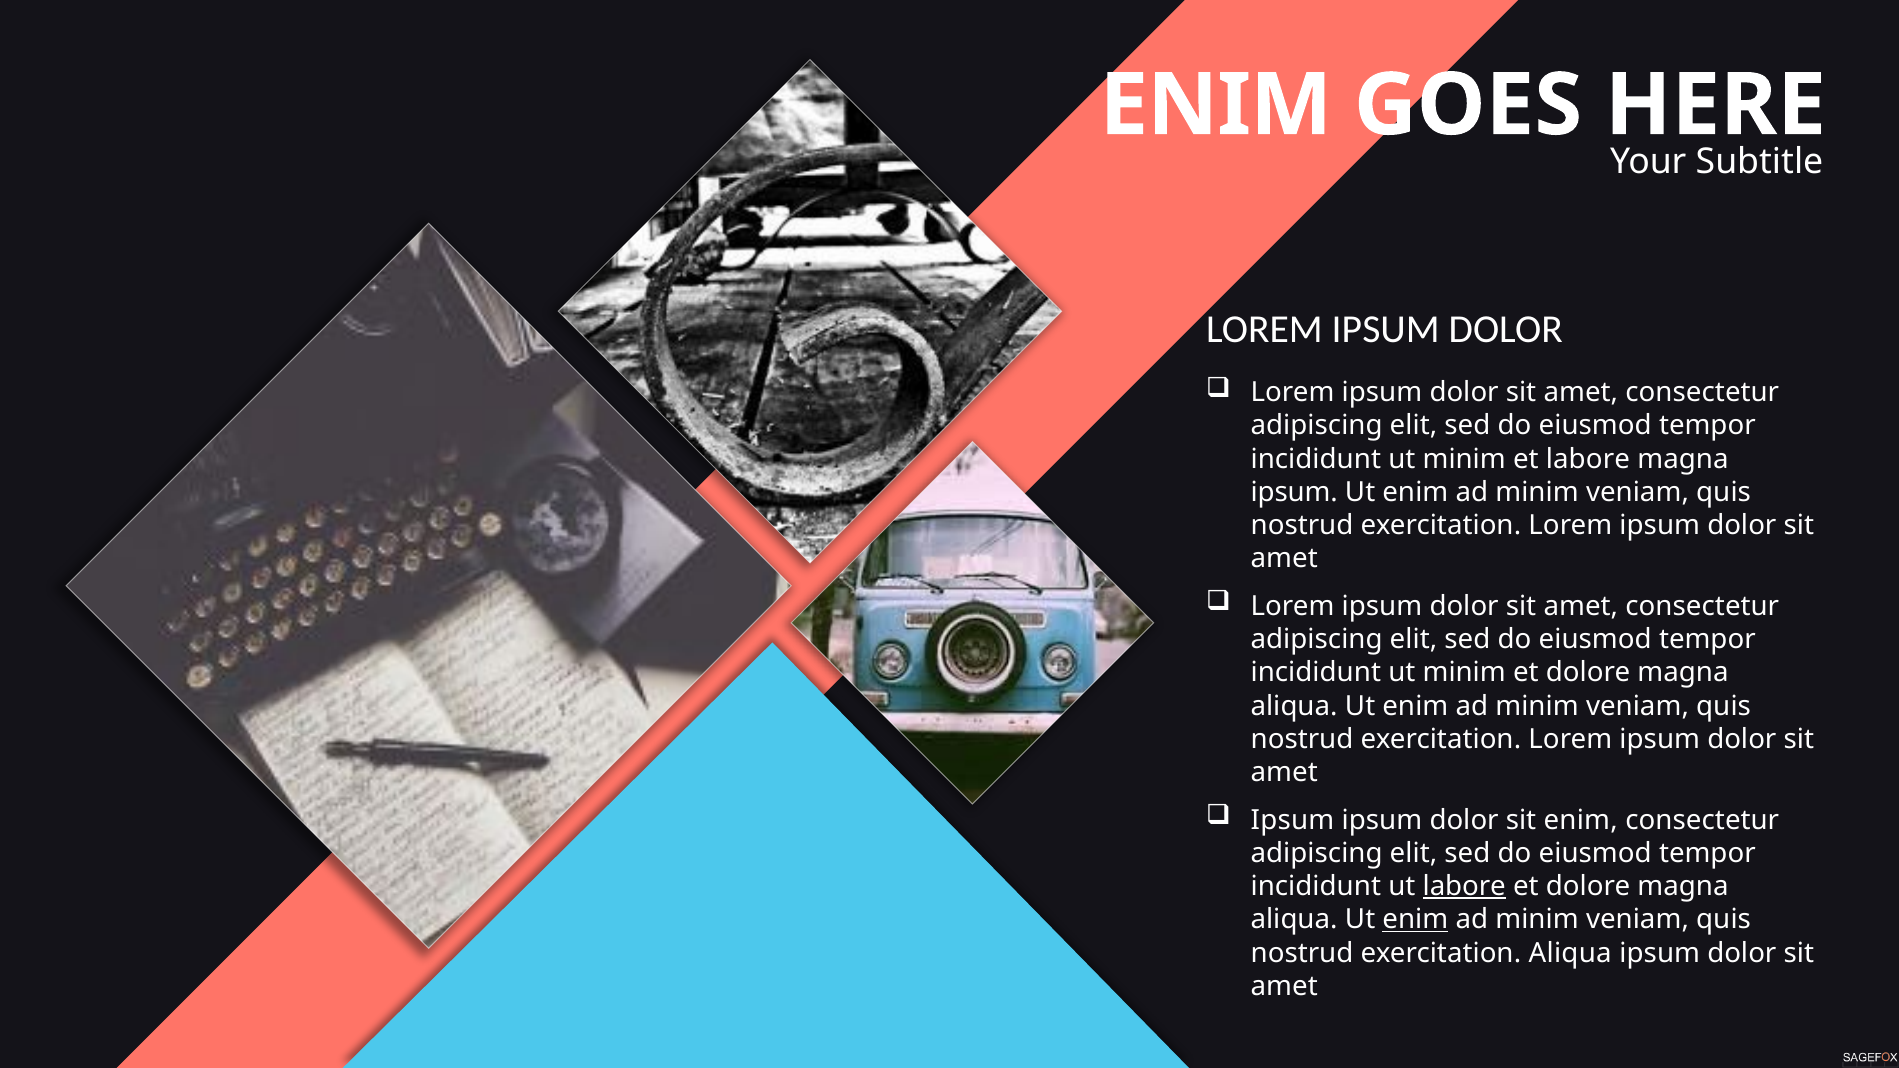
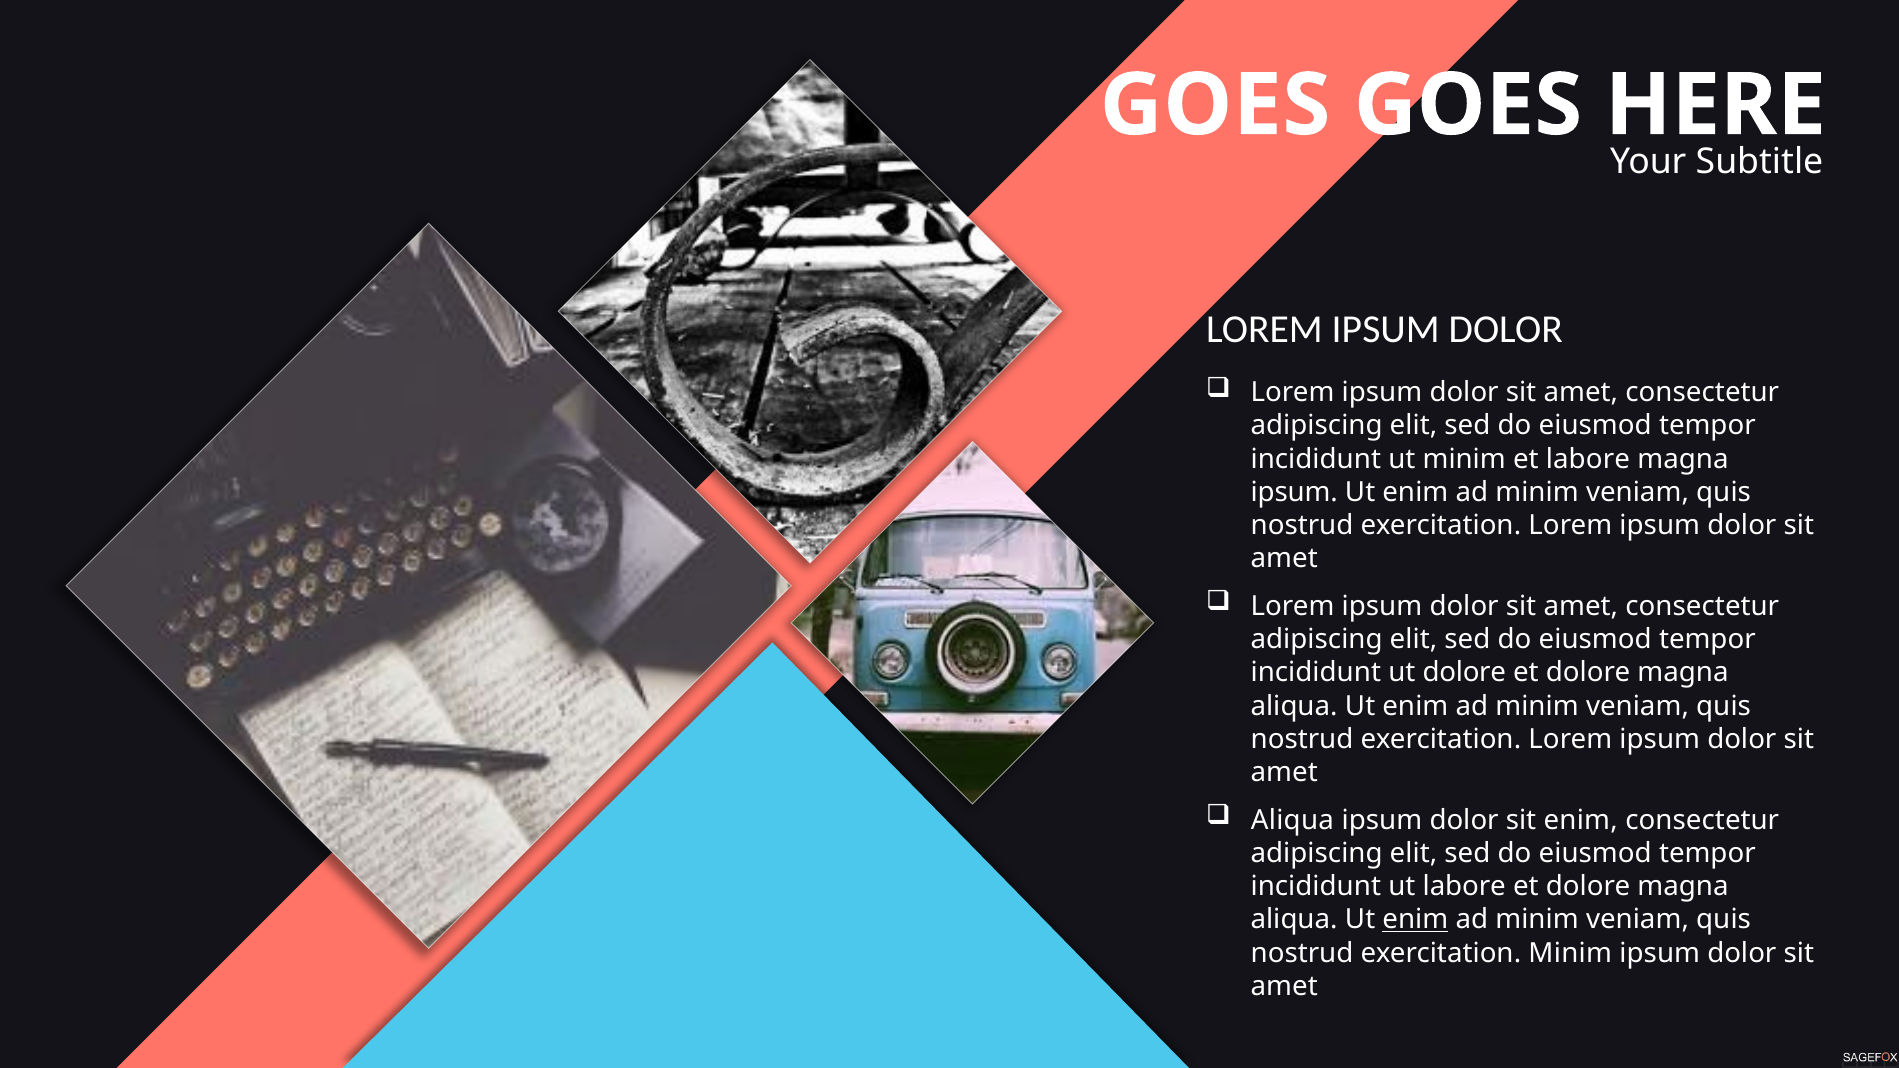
ENIM at (1216, 105): ENIM -> GOES
minim at (1464, 673): minim -> dolore
Ipsum at (1292, 820): Ipsum -> Aliqua
labore at (1464, 887) underline: present -> none
exercitation Aliqua: Aliqua -> Minim
